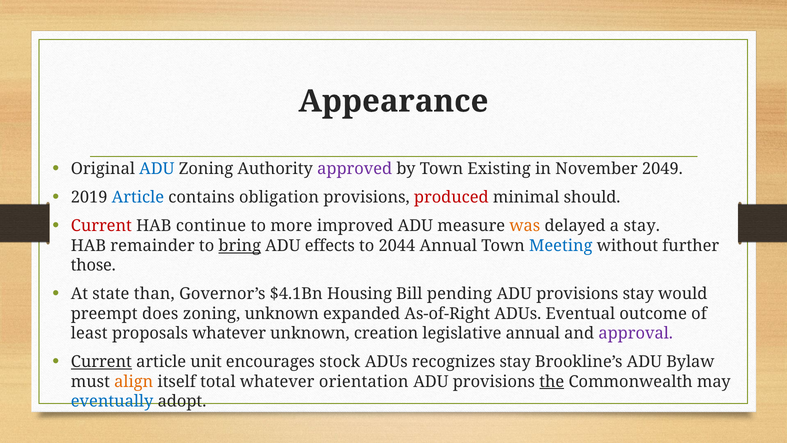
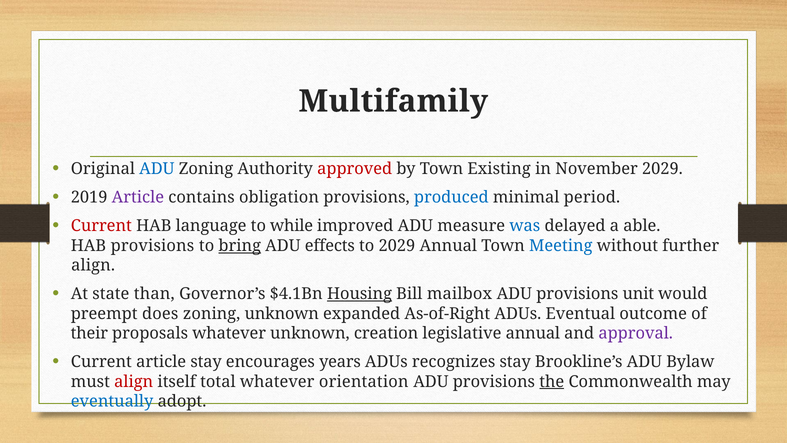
Appearance: Appearance -> Multifamily
approved colour: purple -> red
November 2049: 2049 -> 2029
Article at (138, 197) colour: blue -> purple
produced colour: red -> blue
should: should -> period
continue: continue -> language
more: more -> while
was colour: orange -> blue
a stay: stay -> able
HAB remainder: remainder -> provisions
to 2044: 2044 -> 2029
those at (93, 265): those -> align
Housing underline: none -> present
pending: pending -> mailbox
provisions stay: stay -> unit
least: least -> their
Current at (101, 362) underline: present -> none
article unit: unit -> stay
stock: stock -> years
align at (134, 381) colour: orange -> red
